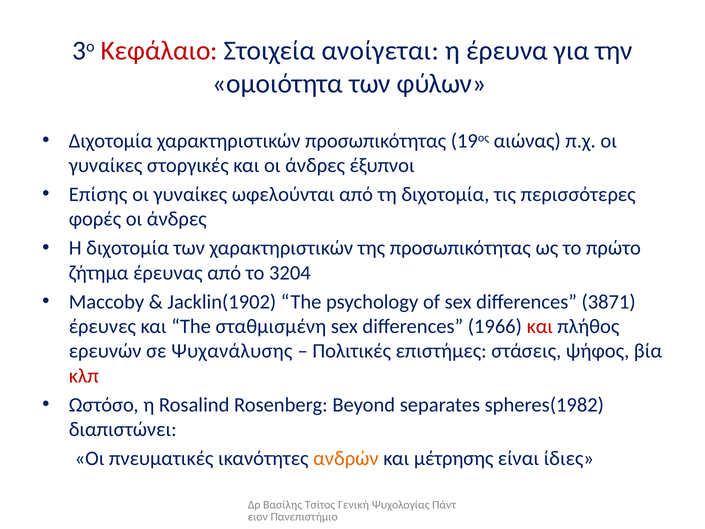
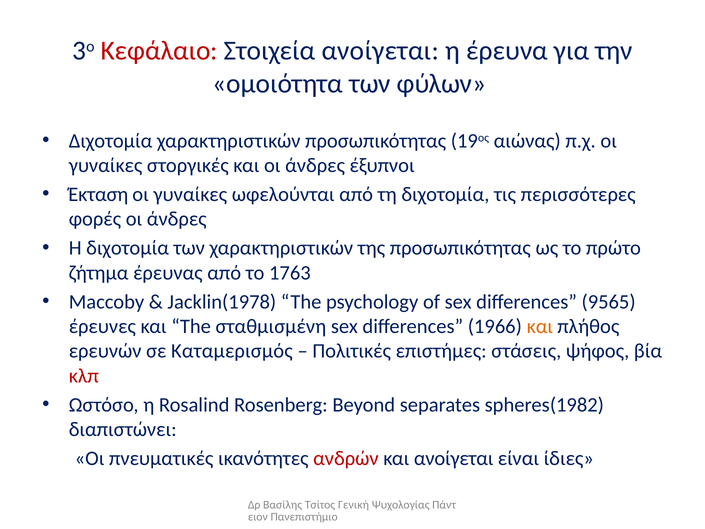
Επίσης: Επίσης -> Έκταση
3204: 3204 -> 1763
Jacklin(1902: Jacklin(1902 -> Jacklin(1978
3871: 3871 -> 9565
και at (540, 326) colour: red -> orange
Ψυχανάλυσης: Ψυχανάλυσης -> Καταμερισμός
ανδρών colour: orange -> red
και μέτρησης: μέτρησης -> ανοίγεται
